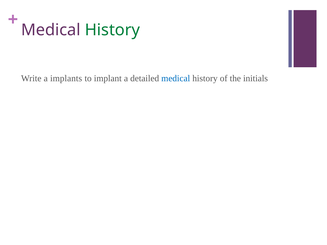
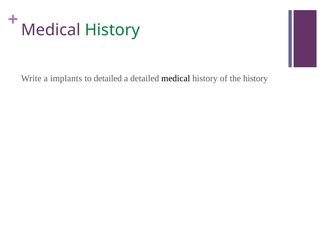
to implant: implant -> detailed
medical at (176, 79) colour: blue -> black
the initials: initials -> history
